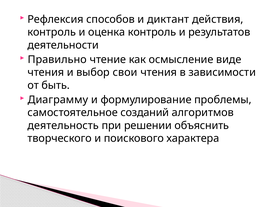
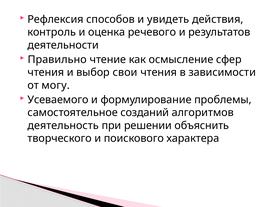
диктант: диктант -> увидеть
оценка контроль: контроль -> речевого
виде: виде -> сфер
быть: быть -> могу
Диаграмму: Диаграмму -> Усеваемого
